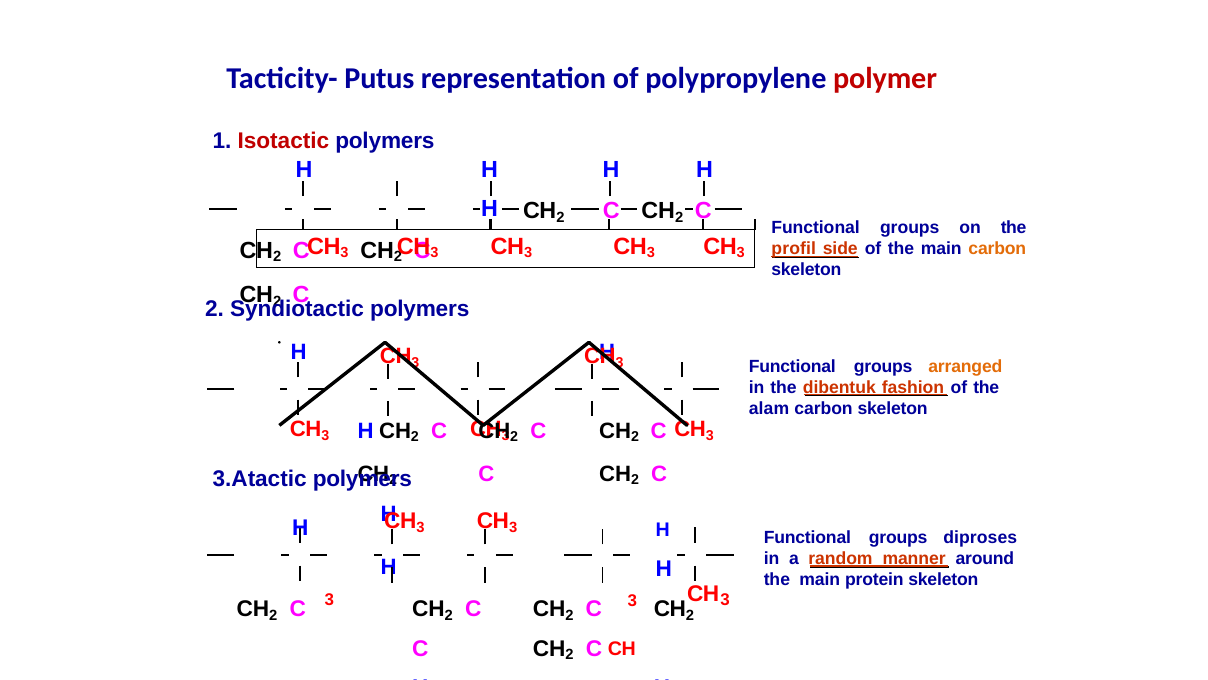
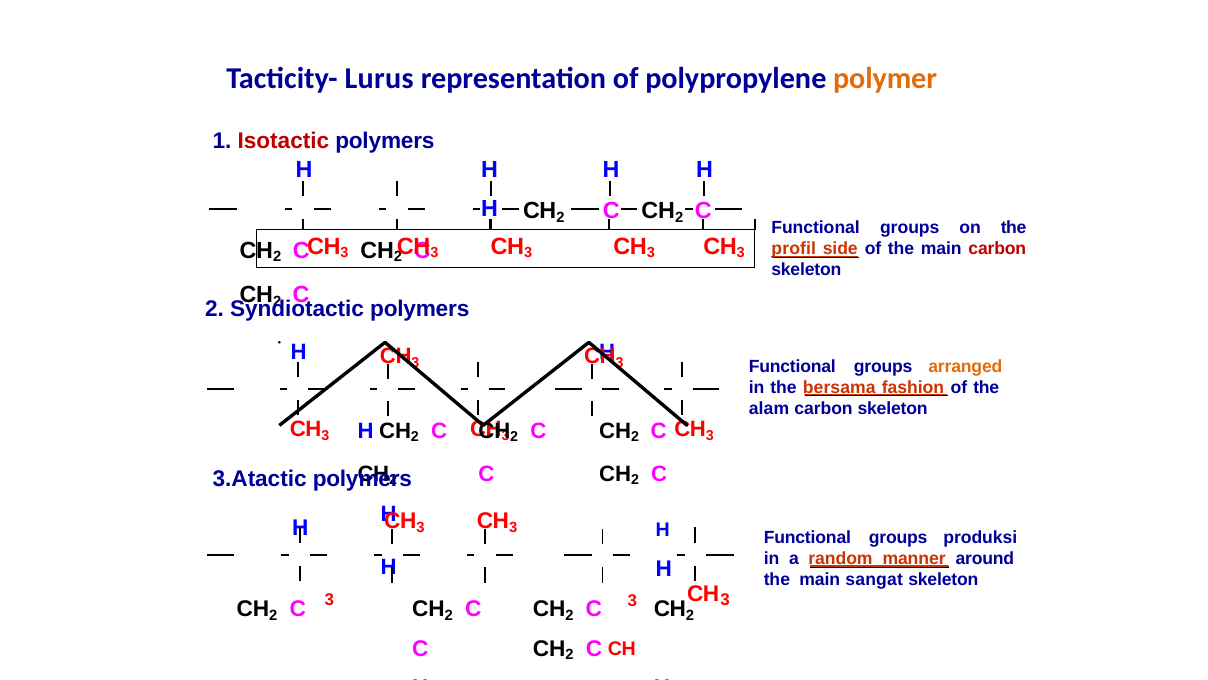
Putus: Putus -> Lurus
polymer colour: red -> orange
carbon at (997, 249) colour: orange -> red
dibentuk: dibentuk -> bersama
diproses: diproses -> produksi
protein: protein -> sangat
